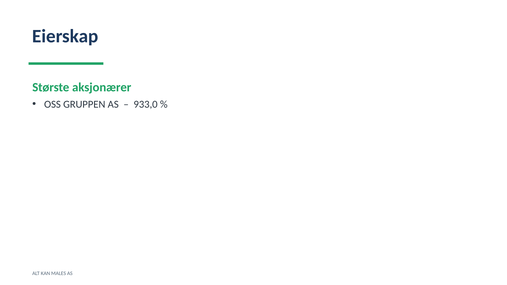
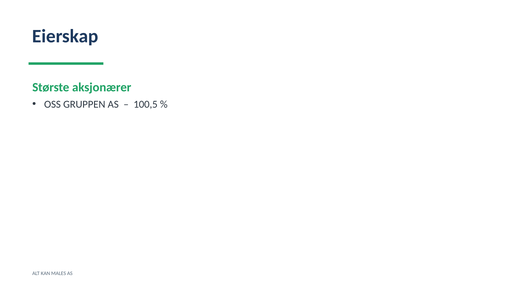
933,0: 933,0 -> 100,5
